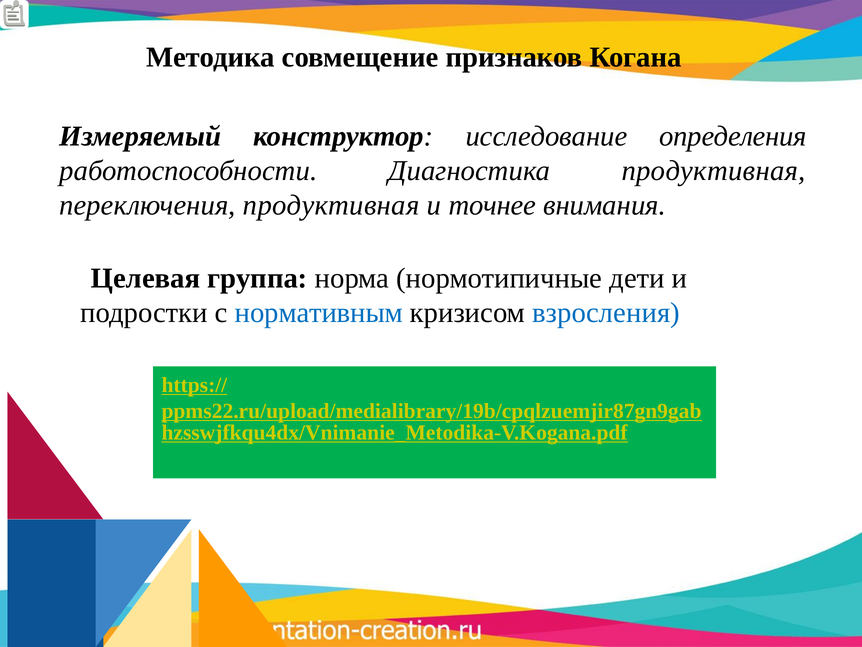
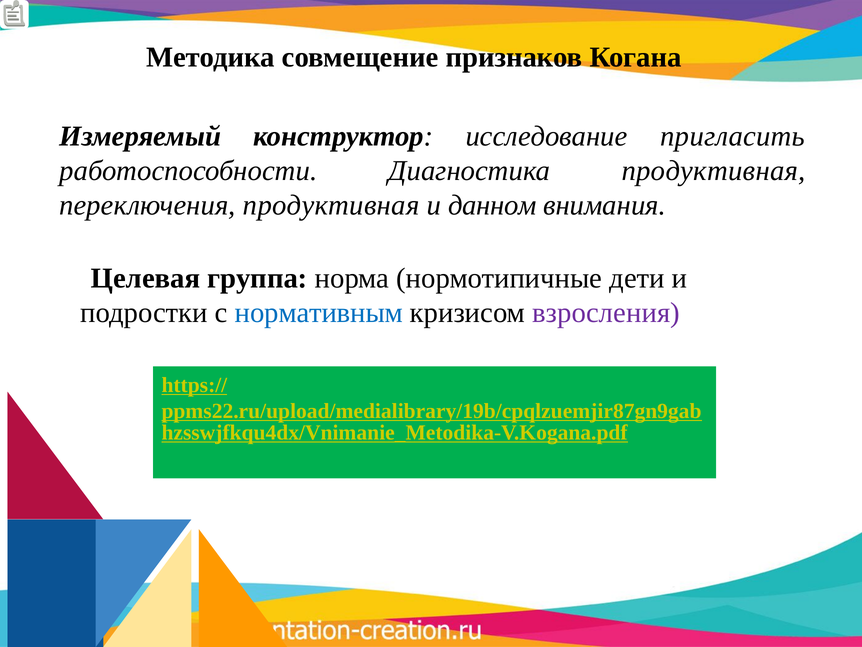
определения: определения -> пригласить
точнее: точнее -> данном
взросления colour: blue -> purple
